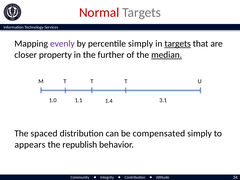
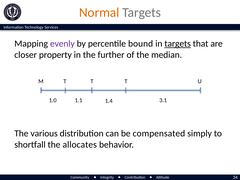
Normal colour: red -> orange
percentile simply: simply -> bound
median underline: present -> none
spaced: spaced -> various
appears: appears -> shortfall
republish: republish -> allocates
